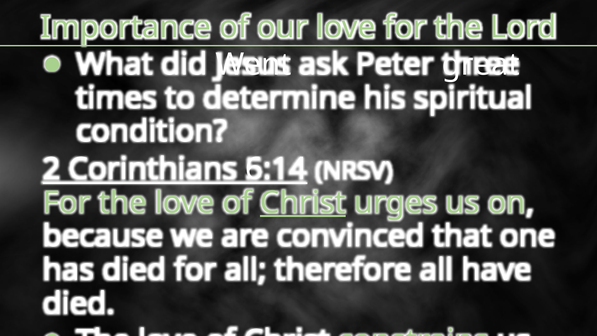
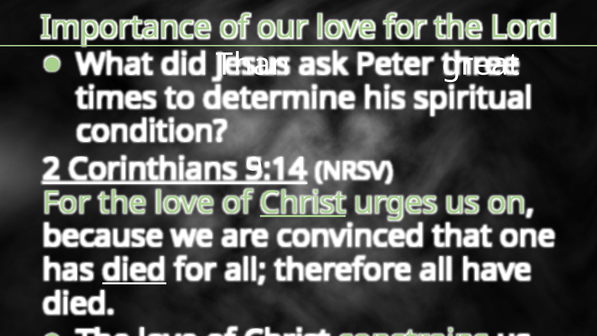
Went: Went -> Than
6:14: 6:14 -> 9:14
died at (134, 270) underline: none -> present
